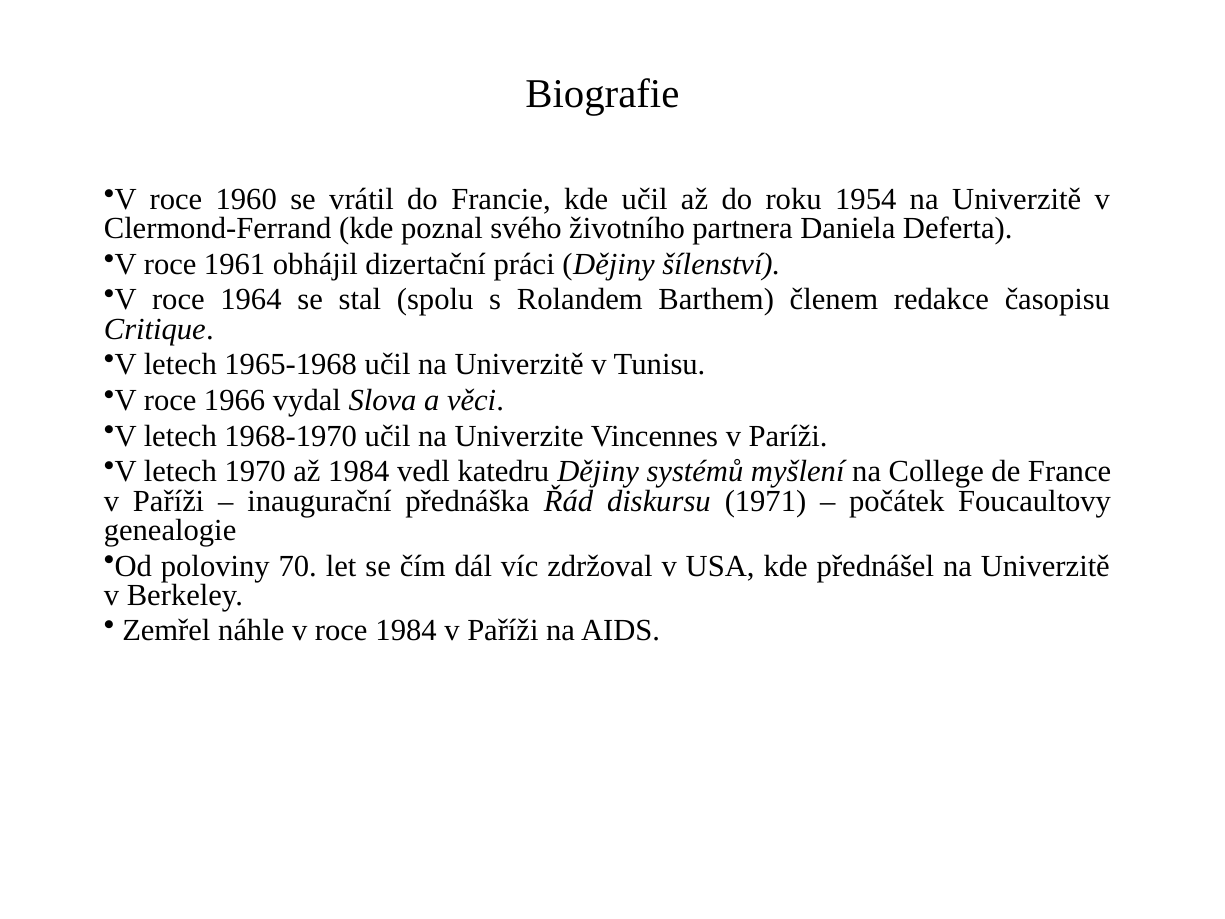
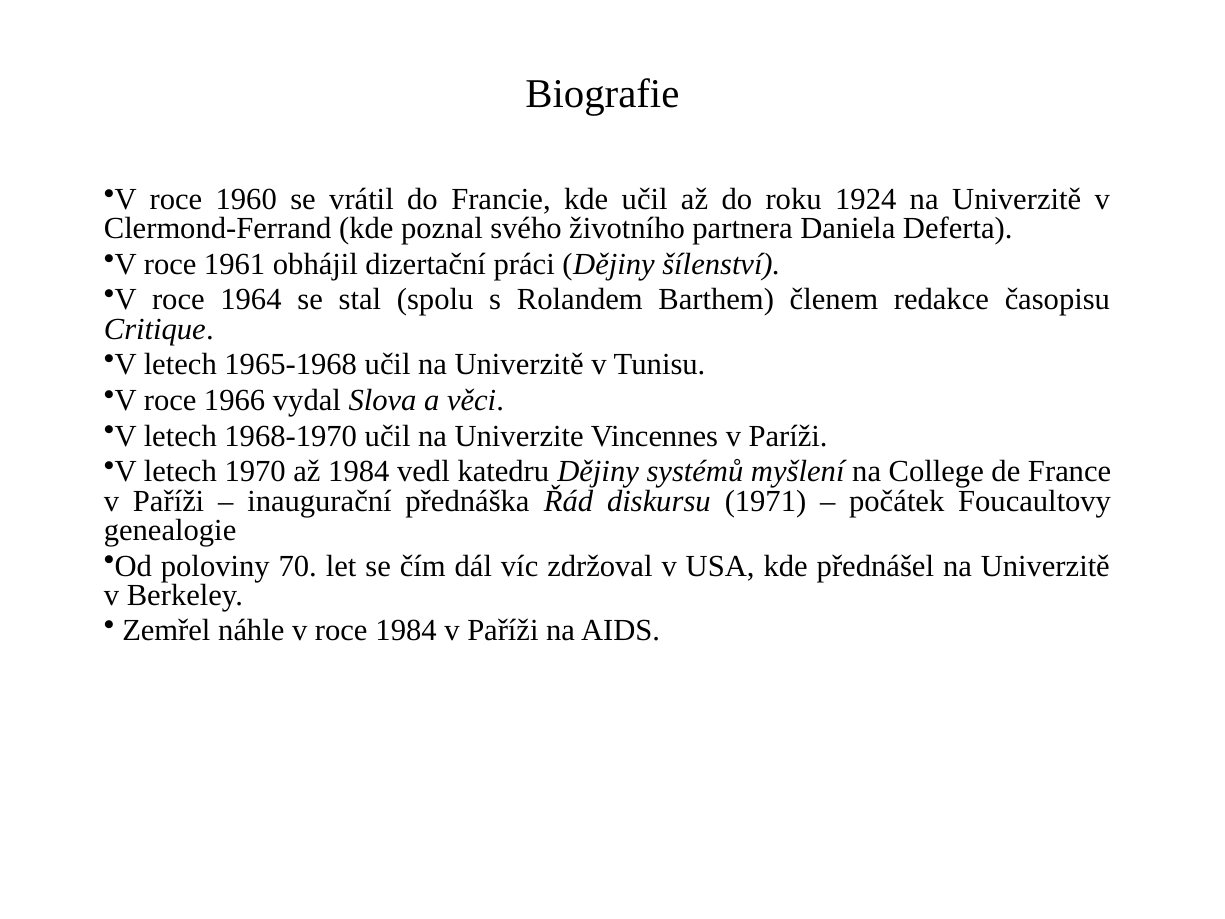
1954: 1954 -> 1924
